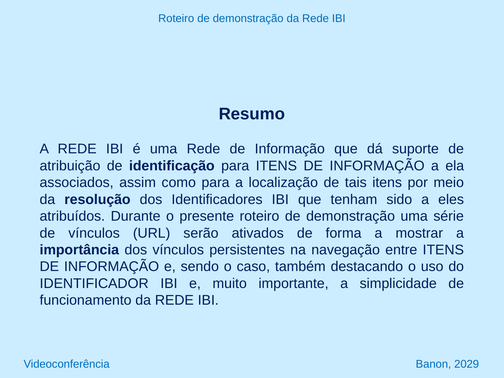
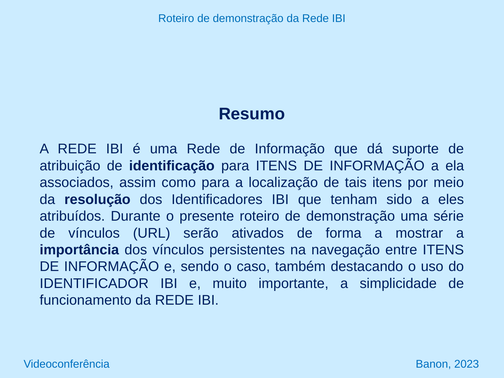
2029: 2029 -> 2023
